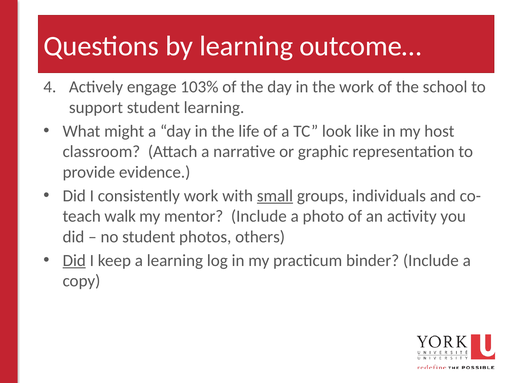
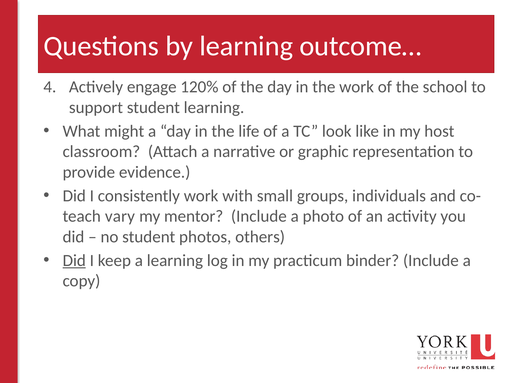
103%: 103% -> 120%
small underline: present -> none
walk: walk -> vary
